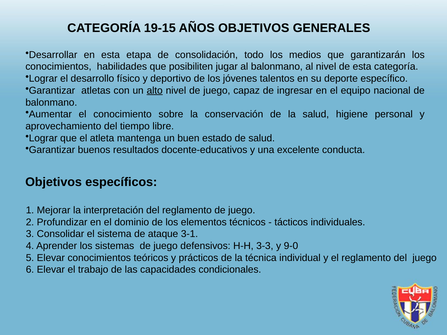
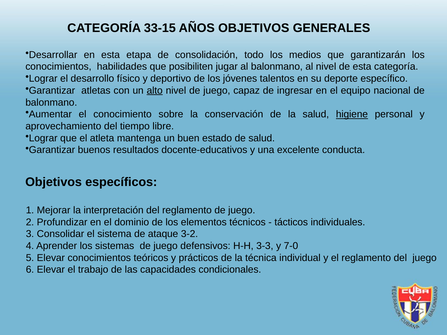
19-15: 19-15 -> 33-15
higiene underline: none -> present
3-1: 3-1 -> 3-2
9-0: 9-0 -> 7-0
